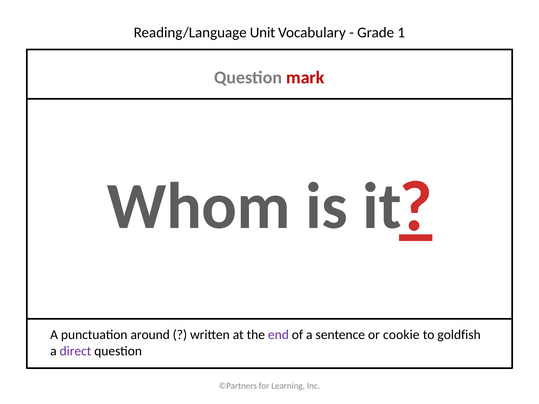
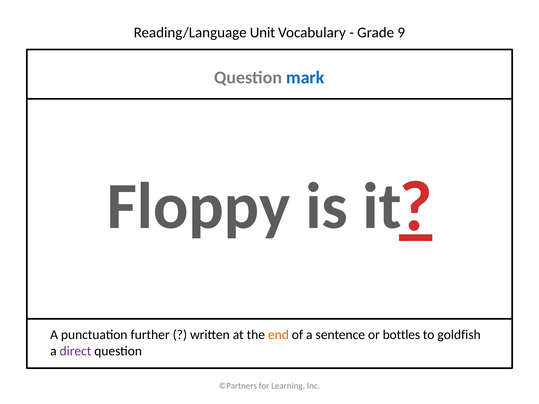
1: 1 -> 9
mark colour: red -> blue
Whom: Whom -> Floppy
around: around -> further
end colour: purple -> orange
cookie: cookie -> bottles
